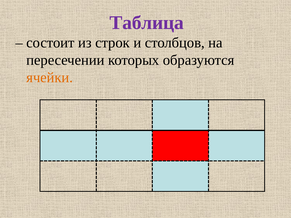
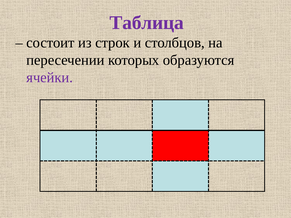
ячейки colour: orange -> purple
